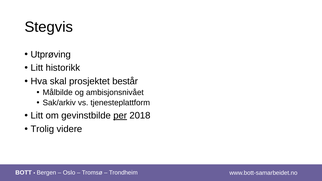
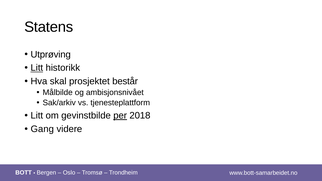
Stegvis: Stegvis -> Statens
Litt at (37, 68) underline: none -> present
Trolig: Trolig -> Gang
